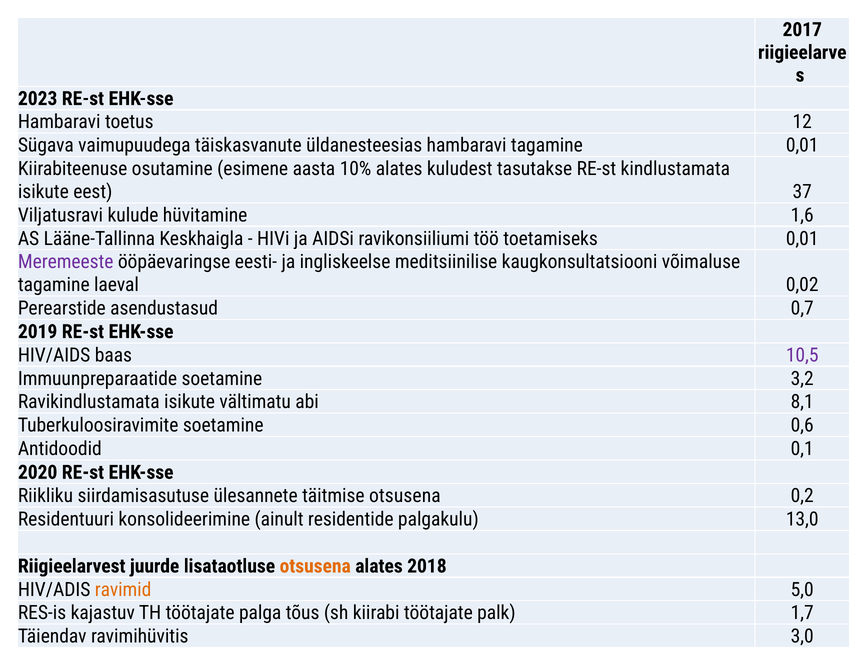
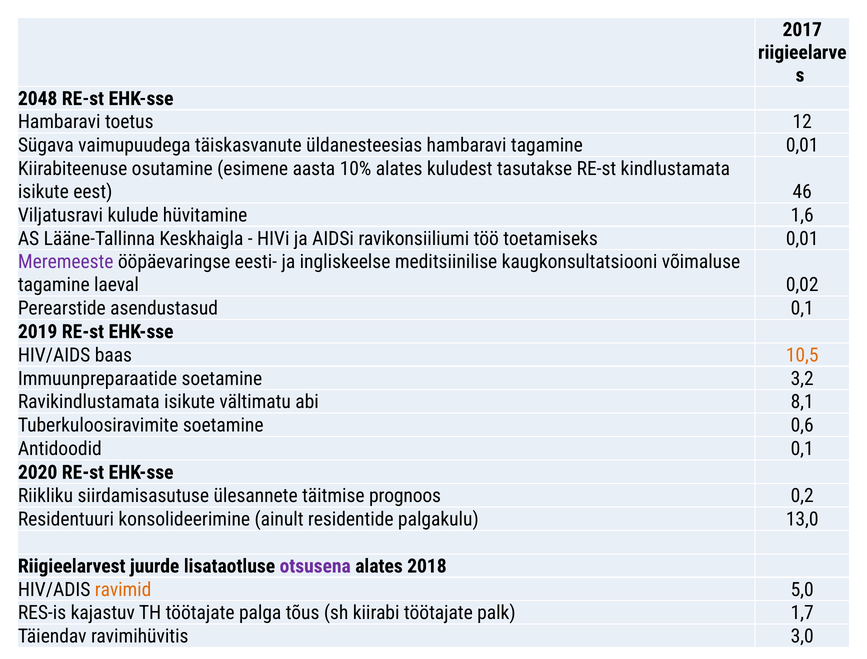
2023: 2023 -> 2048
37: 37 -> 46
asendustasud 0,7: 0,7 -> 0,1
10,5 colour: purple -> orange
täitmise otsusena: otsusena -> prognoos
otsusena at (315, 566) colour: orange -> purple
